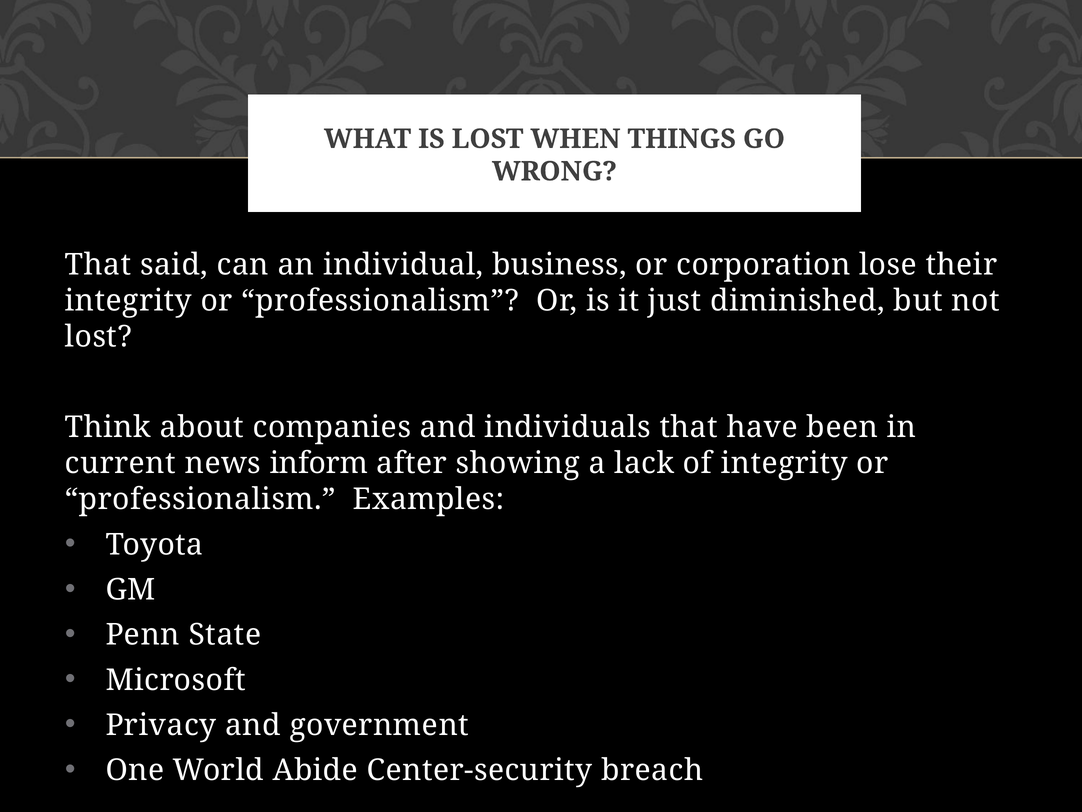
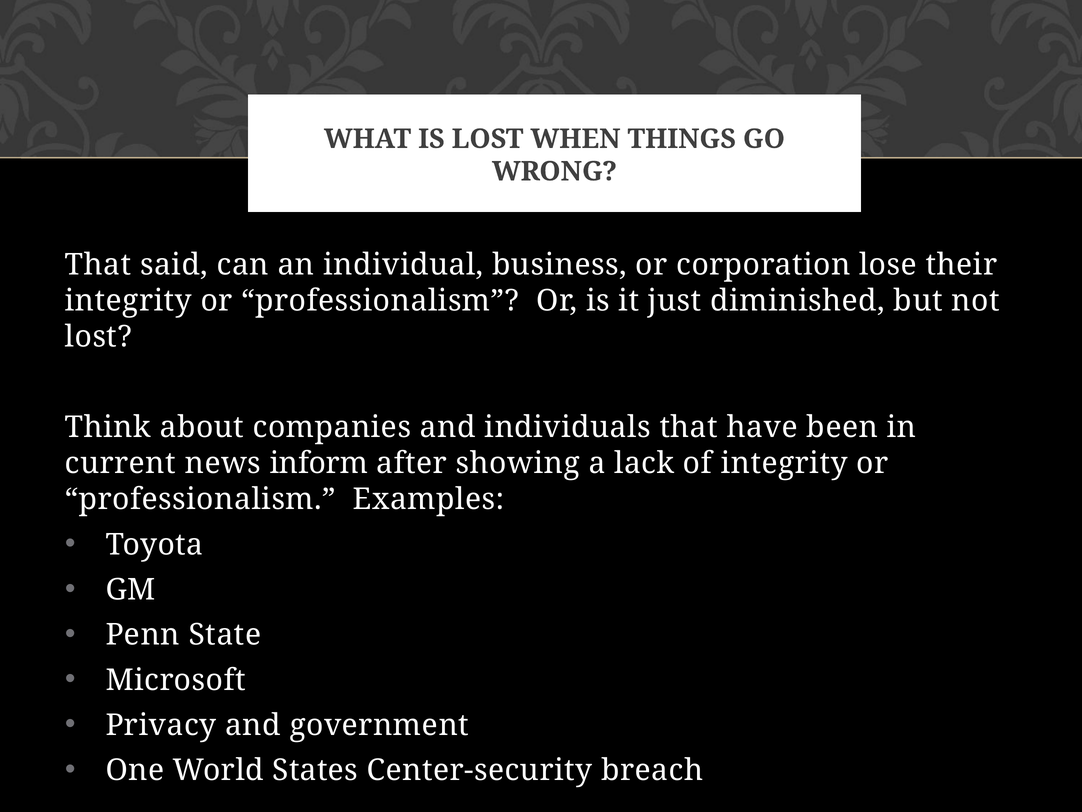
Abide: Abide -> States
